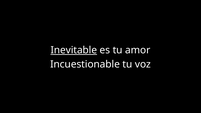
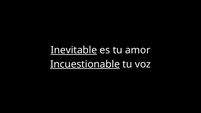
Incuestionable underline: none -> present
